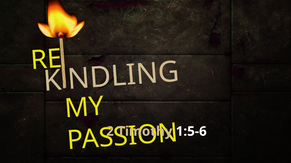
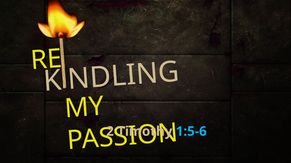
1:5-6 colour: white -> light blue
